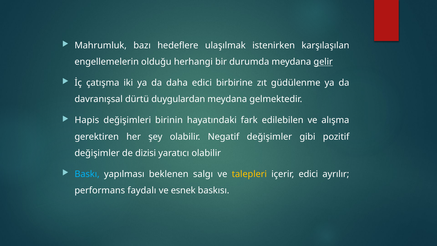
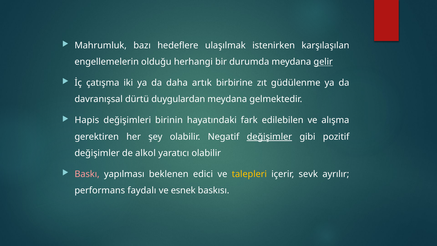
daha edici: edici -> artık
değişimler at (269, 137) underline: none -> present
dizisi: dizisi -> alkol
Baskı colour: light blue -> pink
salgı: salgı -> edici
içerir edici: edici -> sevk
